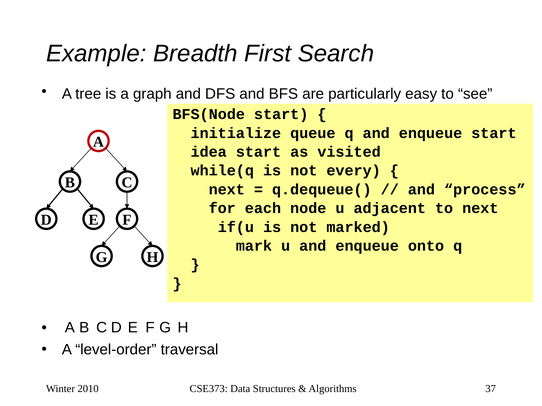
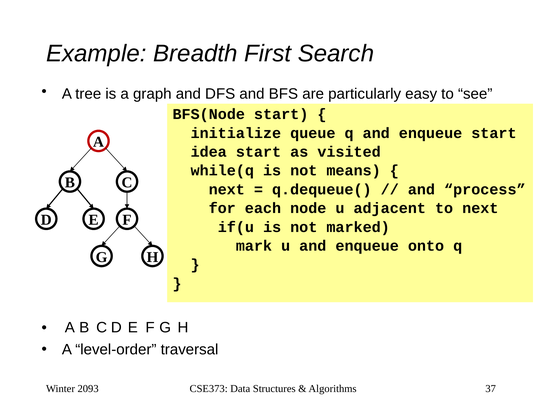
every: every -> means
2010: 2010 -> 2093
